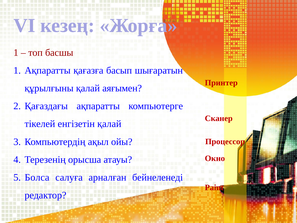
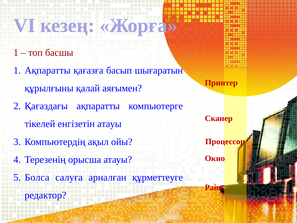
енгізетін қалай: қалай -> атауы
бейнеленеді: бейнеленеді -> құрметтеуге
